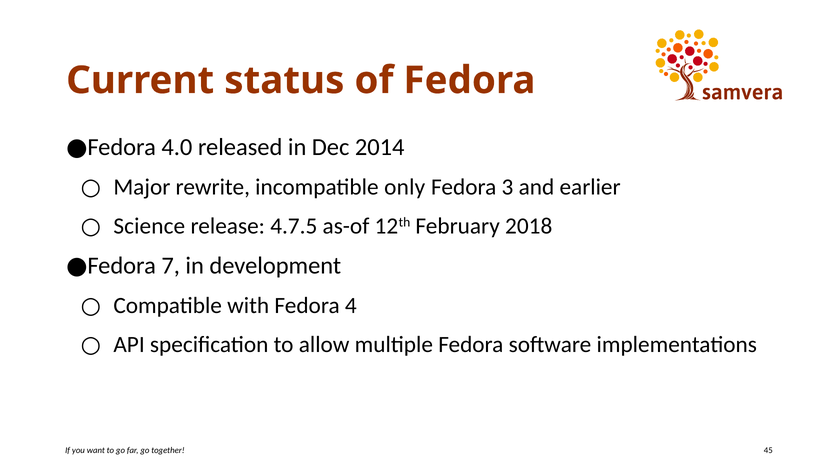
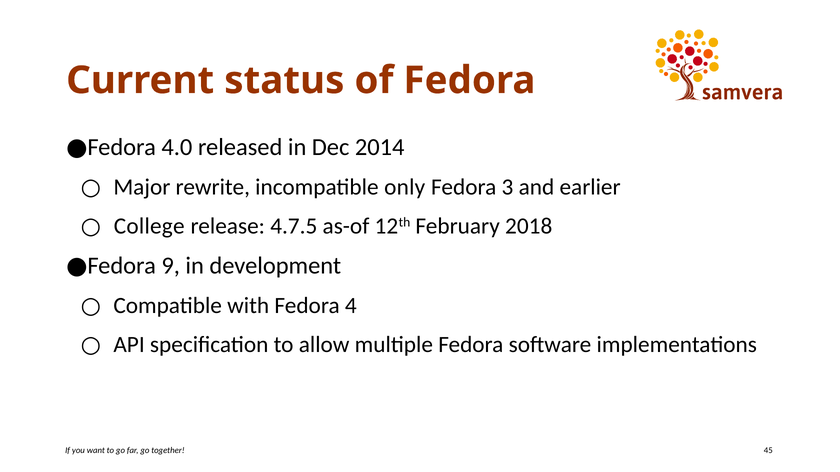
Science: Science -> College
7: 7 -> 9
